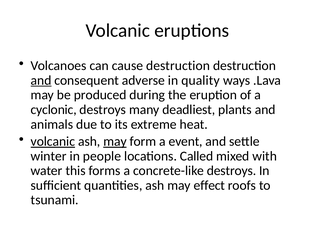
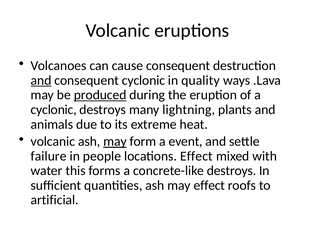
cause destruction: destruction -> consequent
consequent adverse: adverse -> cyclonic
produced underline: none -> present
deadliest: deadliest -> lightning
volcanic at (53, 142) underline: present -> none
winter: winter -> failure
locations Called: Called -> Effect
tsunami: tsunami -> artificial
